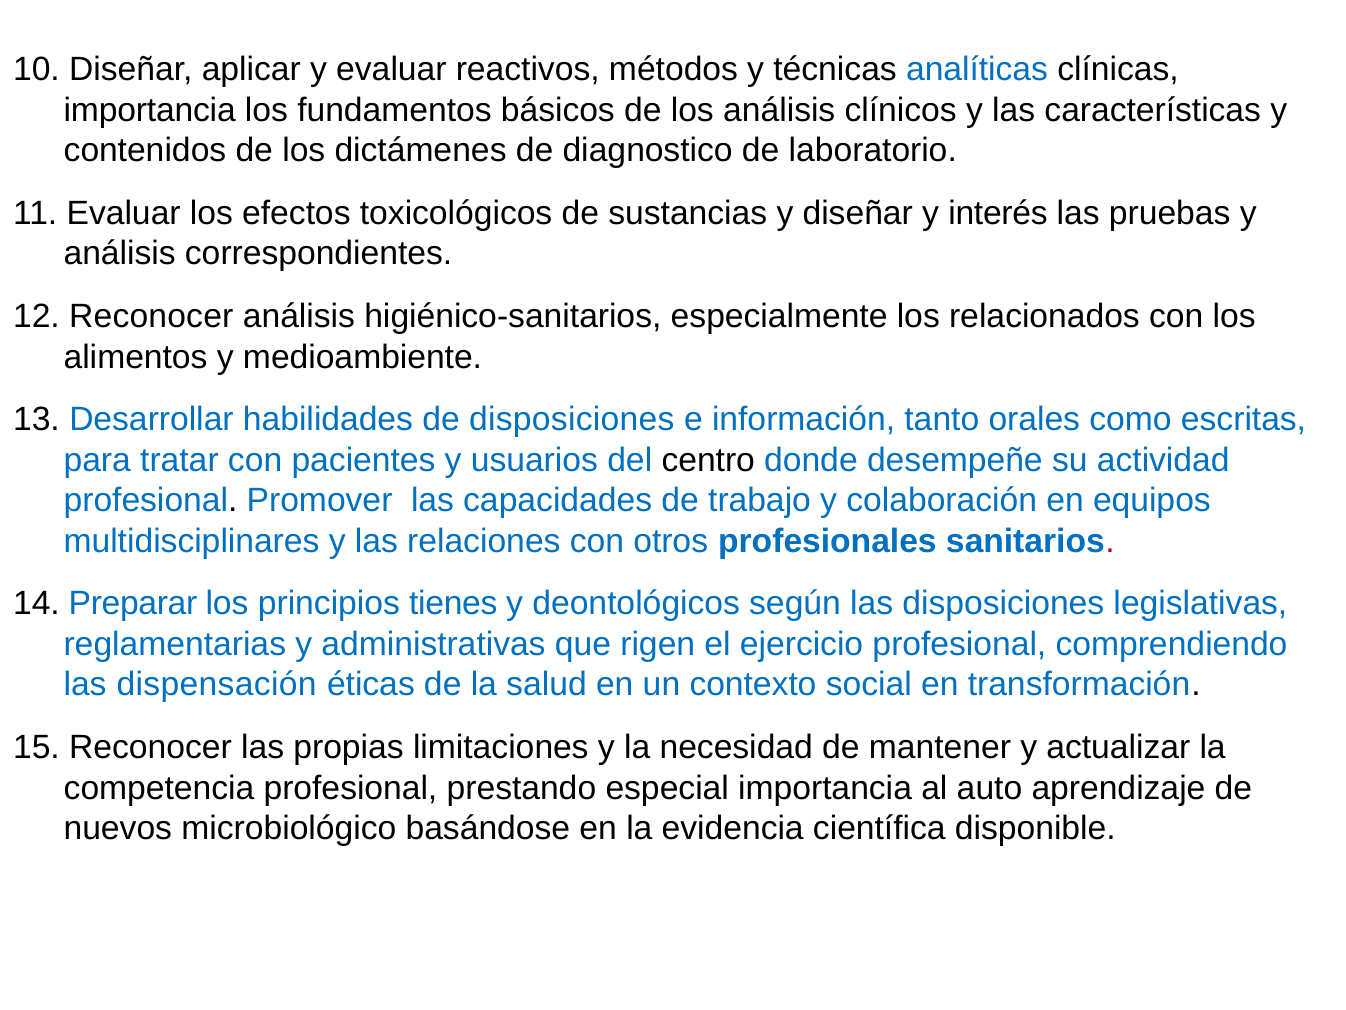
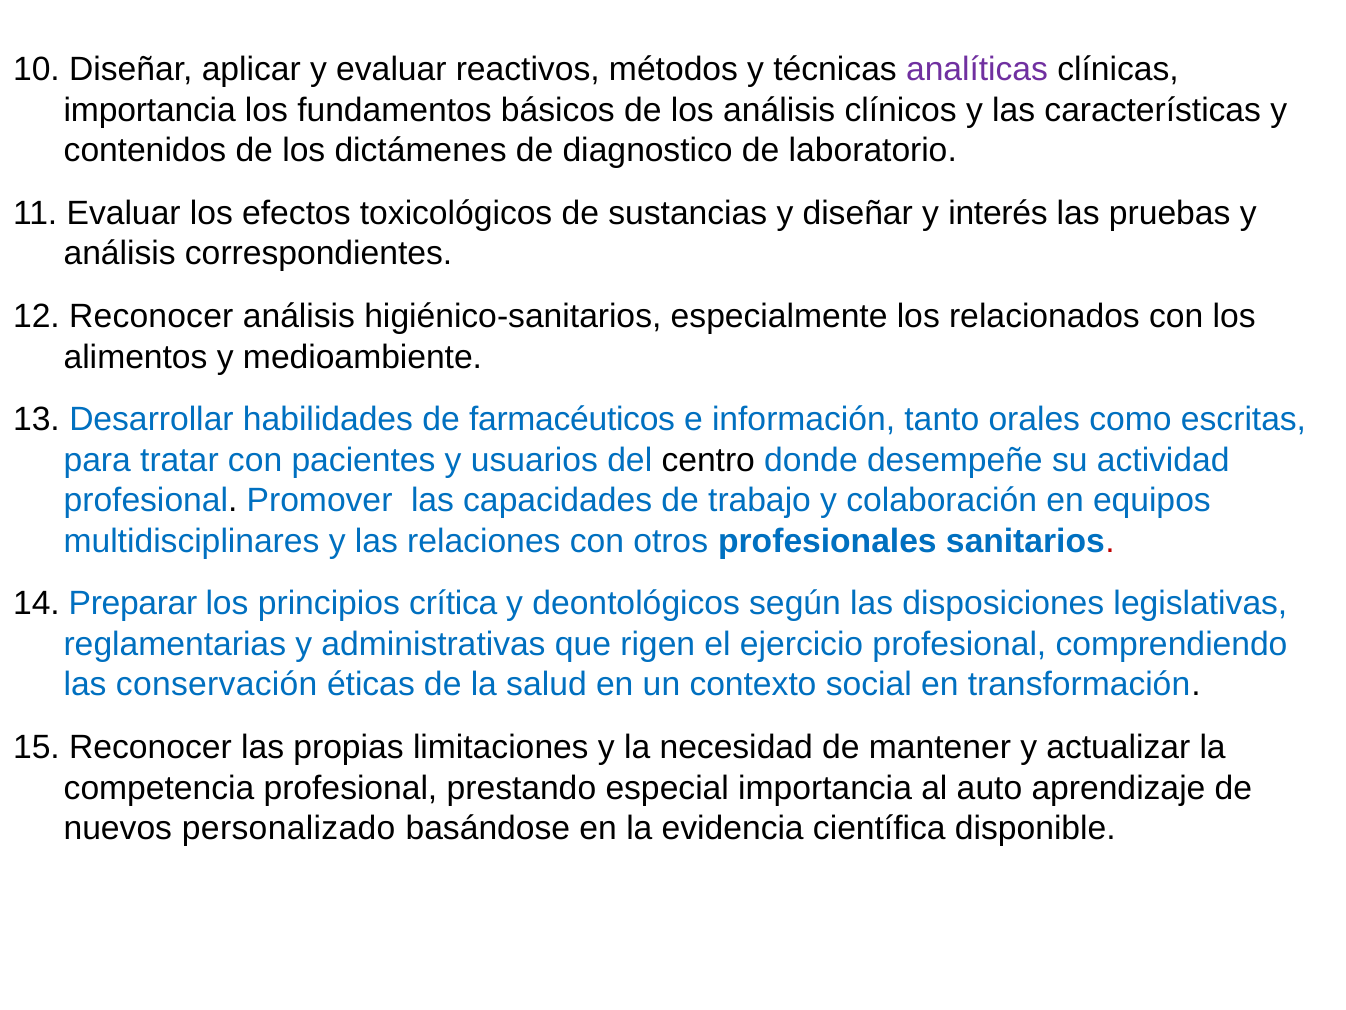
analíticas colour: blue -> purple
de disposiciones: disposiciones -> farmacéuticos
tienes: tienes -> crítica
dispensación: dispensación -> conservación
microbiológico: microbiológico -> personalizado
